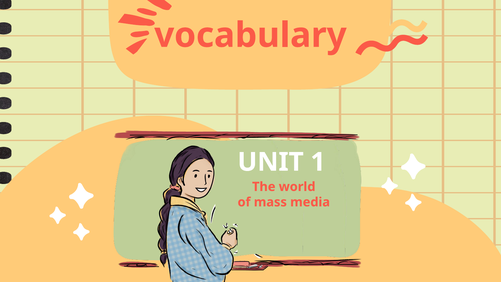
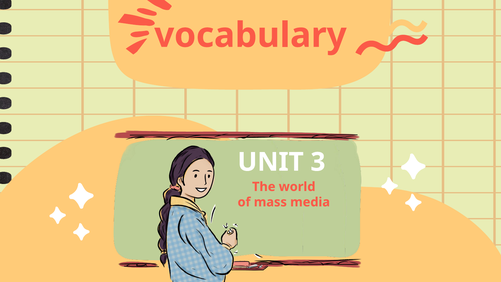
1: 1 -> 3
